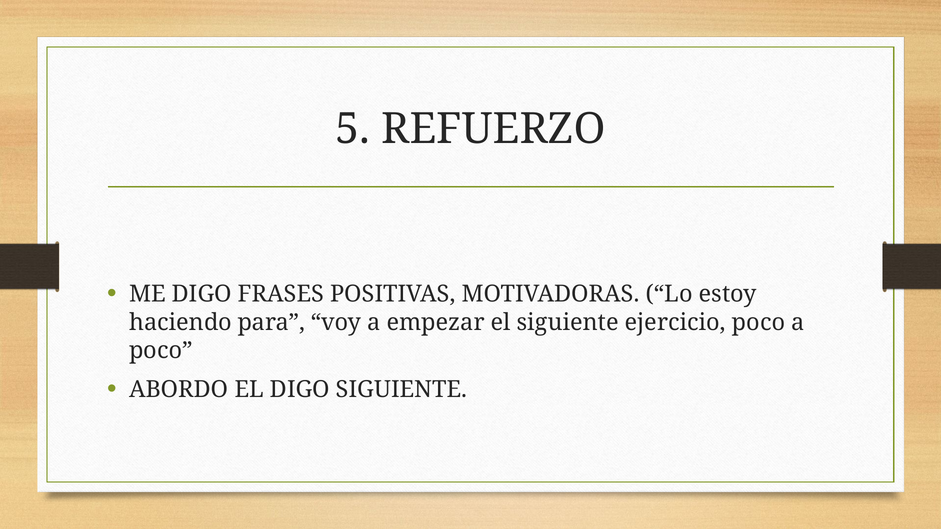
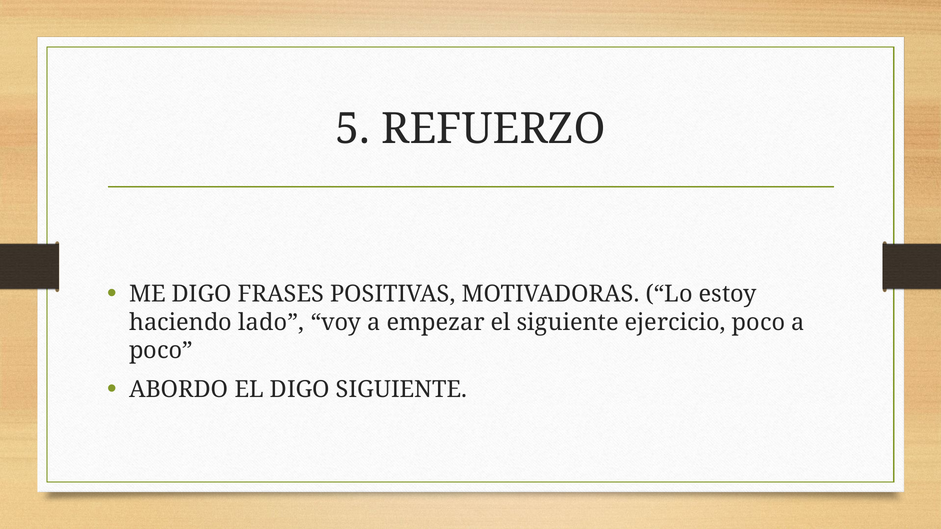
para: para -> lado
